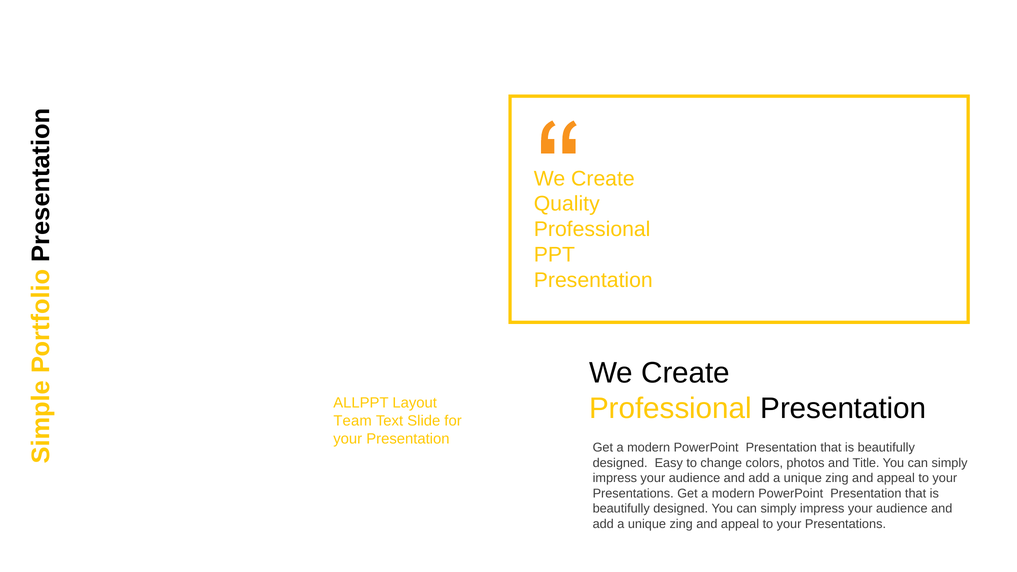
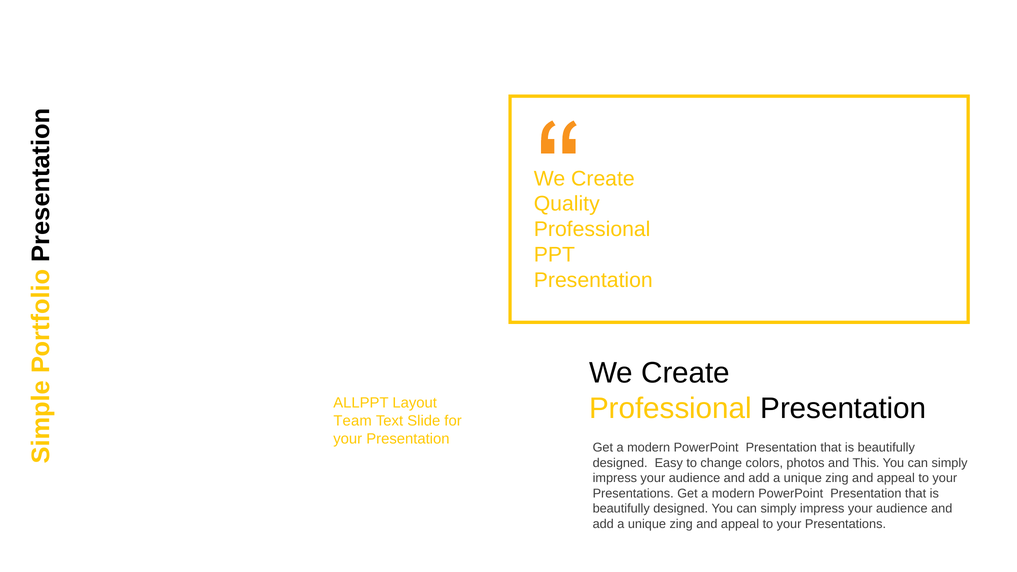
Title: Title -> This
